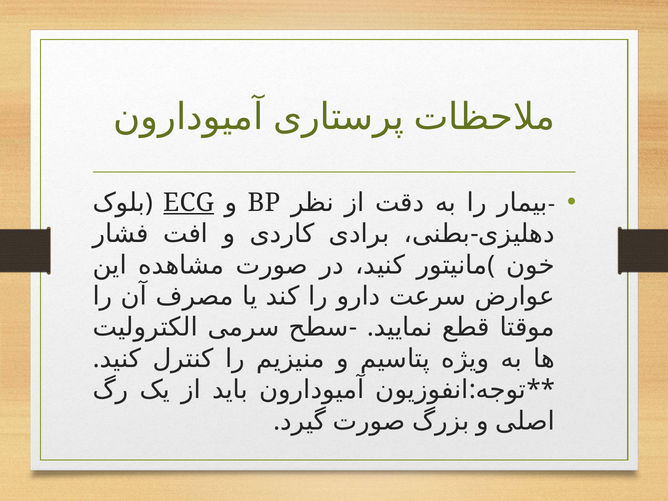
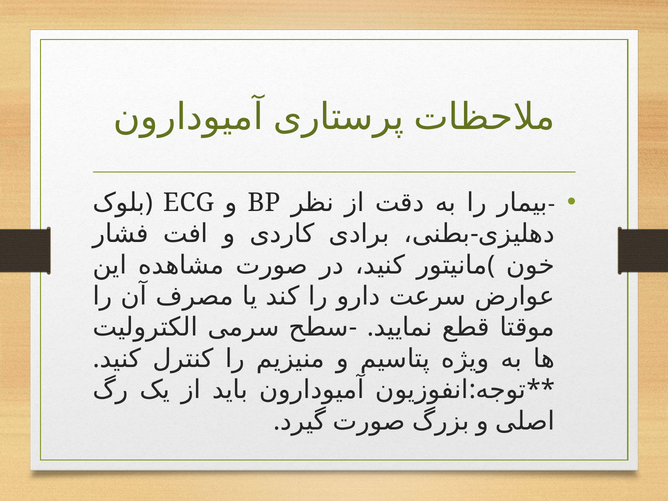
ECG underline: present -> none
